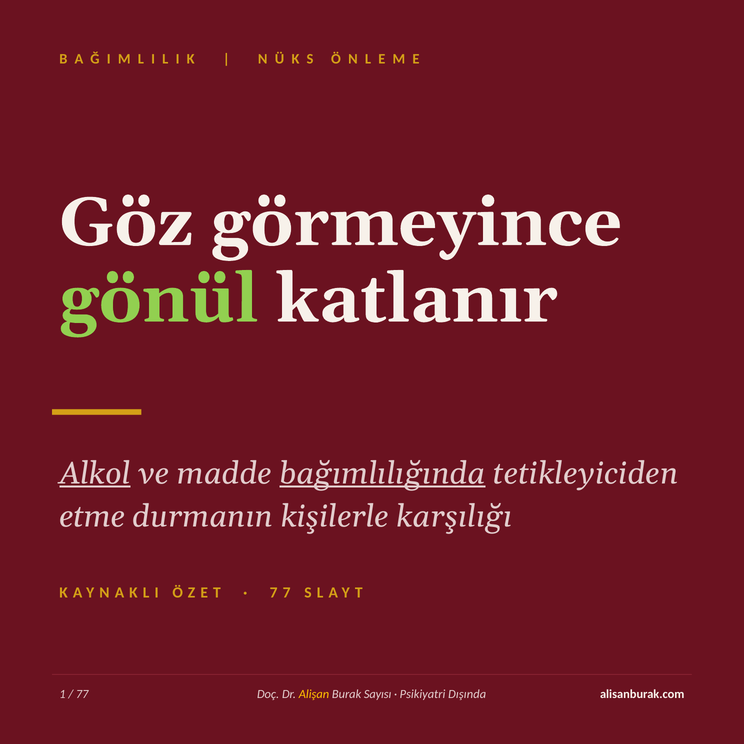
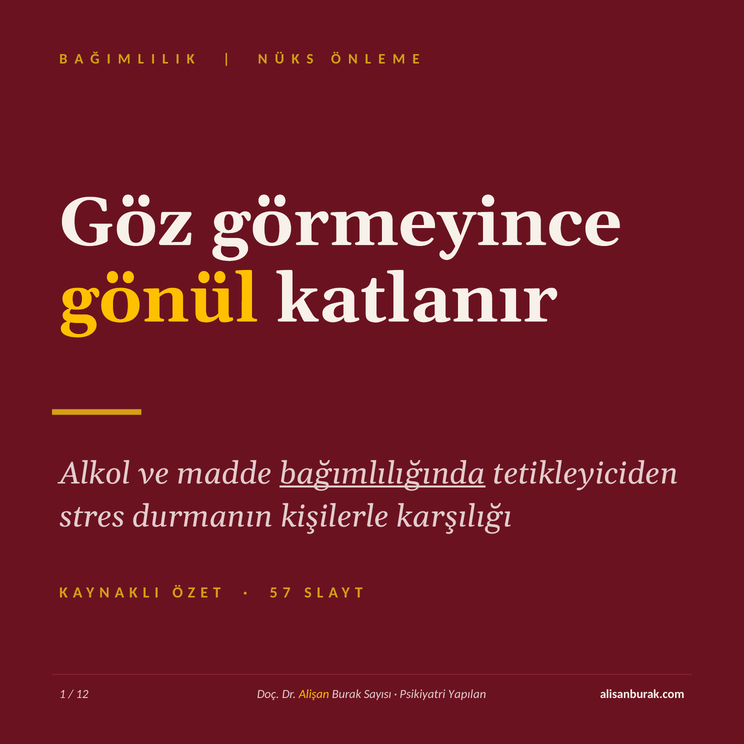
gönül colour: light green -> yellow
Alkol underline: present -> none
etme: etme -> stres
7 at (274, 593): 7 -> 5
77: 77 -> 12
Dışında: Dışında -> Yapılan
